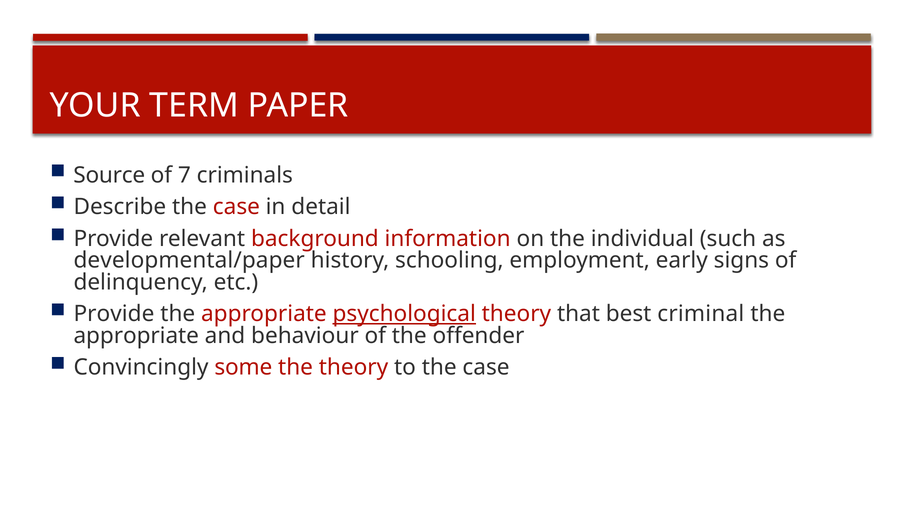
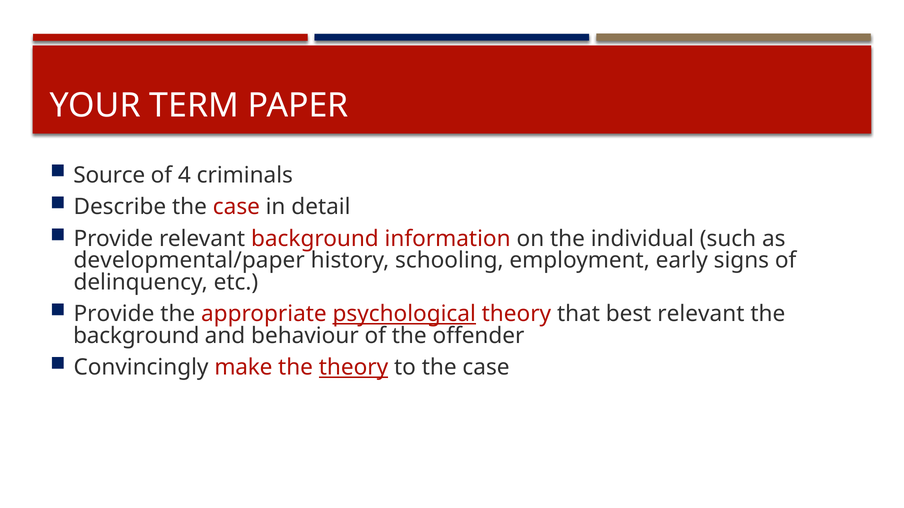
7: 7 -> 4
best criminal: criminal -> relevant
appropriate at (136, 336): appropriate -> background
some: some -> make
theory at (353, 368) underline: none -> present
